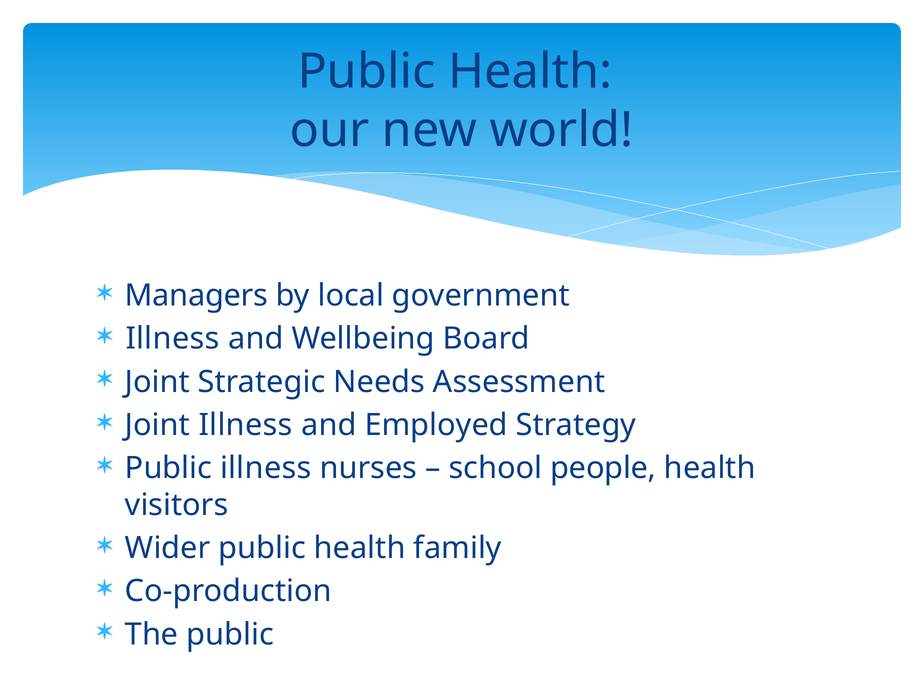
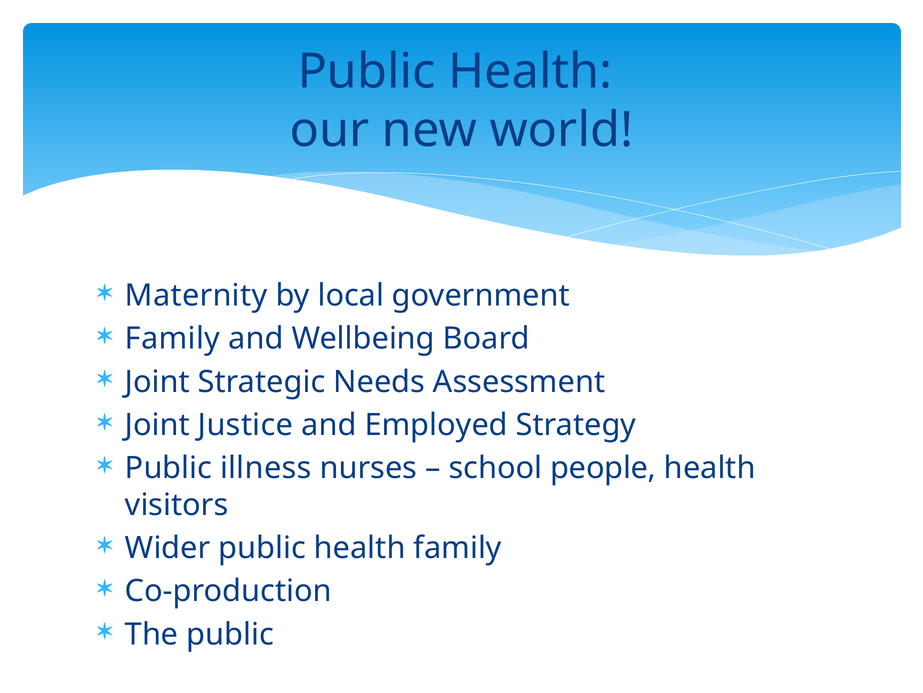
Managers: Managers -> Maternity
Illness at (173, 338): Illness -> Family
Joint Illness: Illness -> Justice
